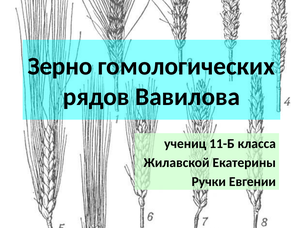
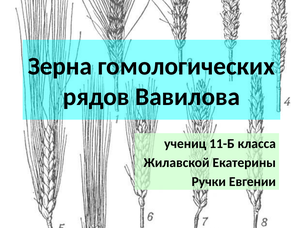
Зерно: Зерно -> Зерна
